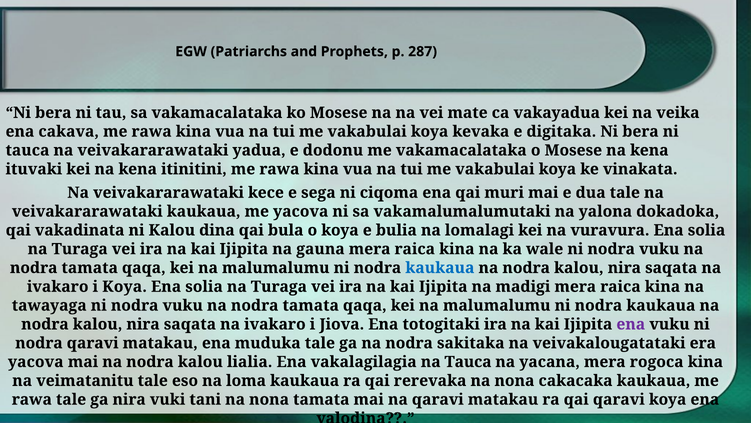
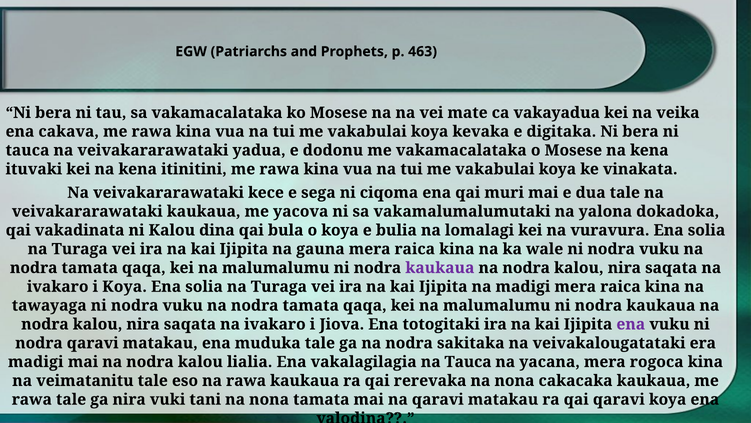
287: 287 -> 463
kaukaua at (440, 268) colour: blue -> purple
yacova at (36, 361): yacova -> madigi
na loma: loma -> rawa
